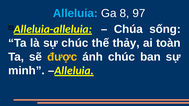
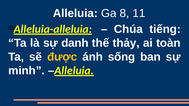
Alleluia at (75, 13) colour: light blue -> white
97: 97 -> 11
sống: sống -> tiếng
sự chúc: chúc -> danh
ánh chúc: chúc -> sống
